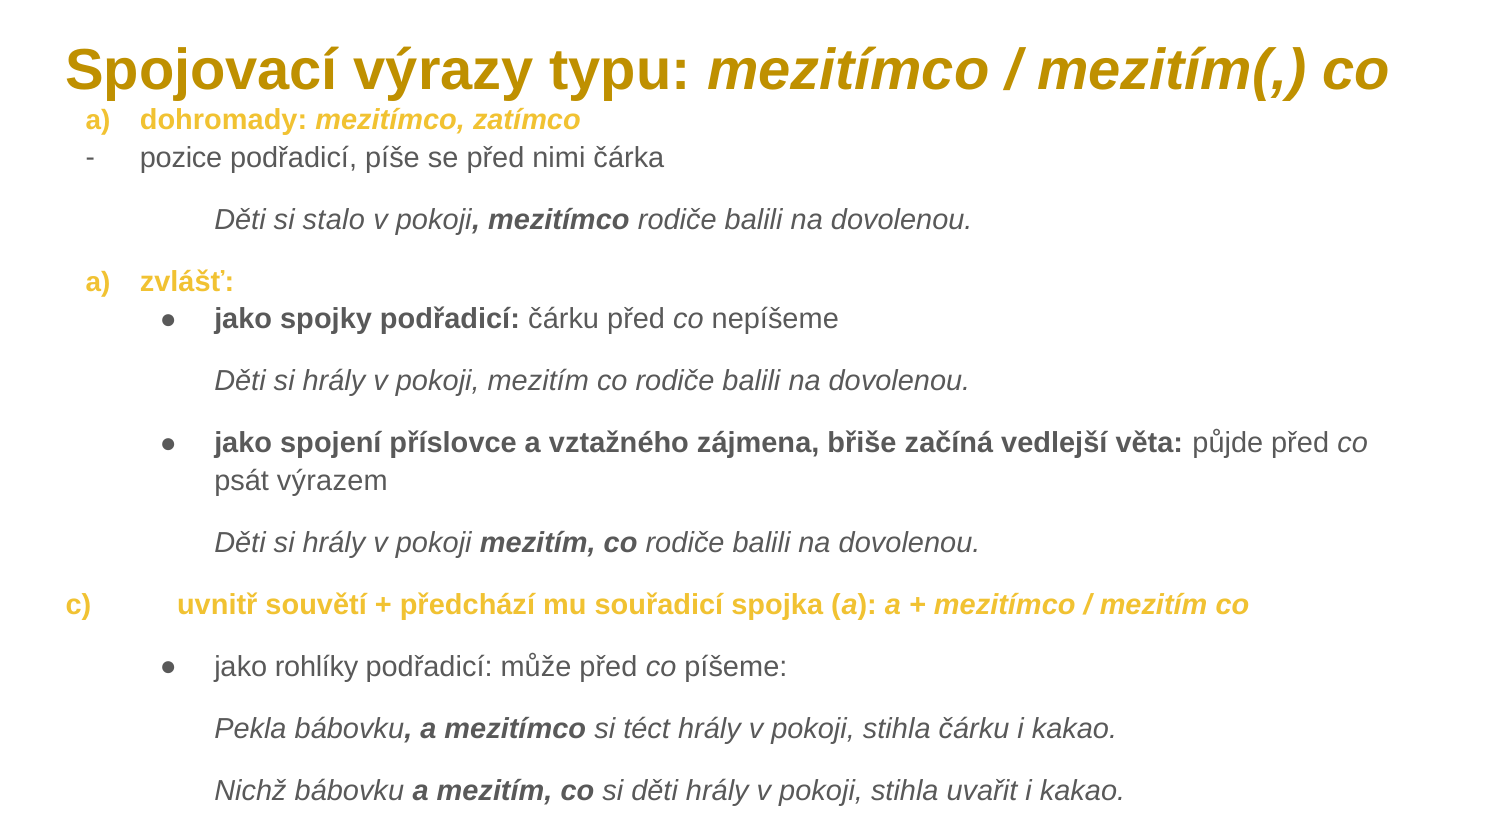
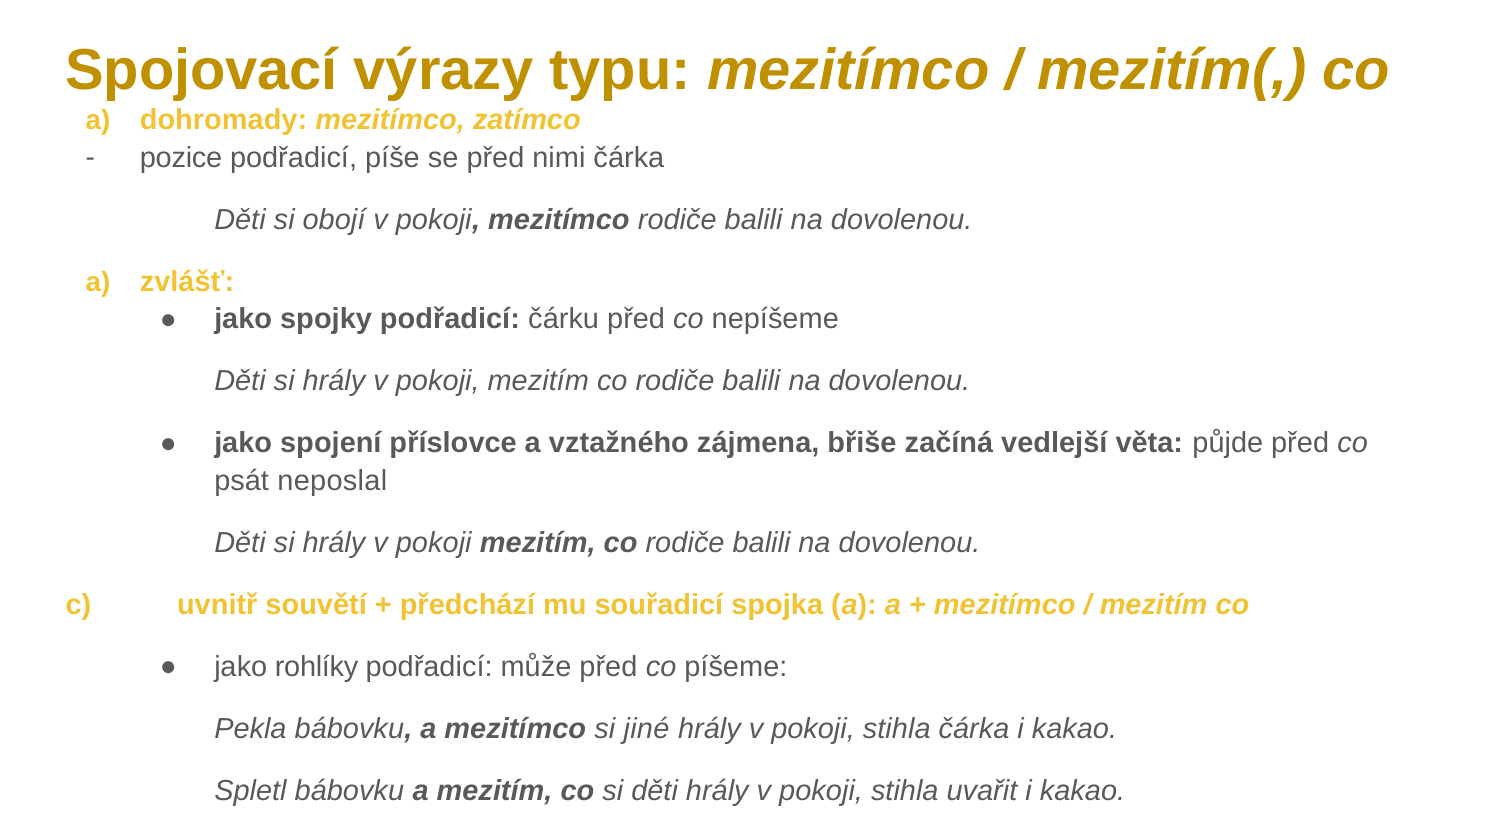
stalo: stalo -> obojí
výrazem: výrazem -> neposlal
téct: téct -> jiné
stihla čárku: čárku -> čárka
Nichž: Nichž -> Spletl
